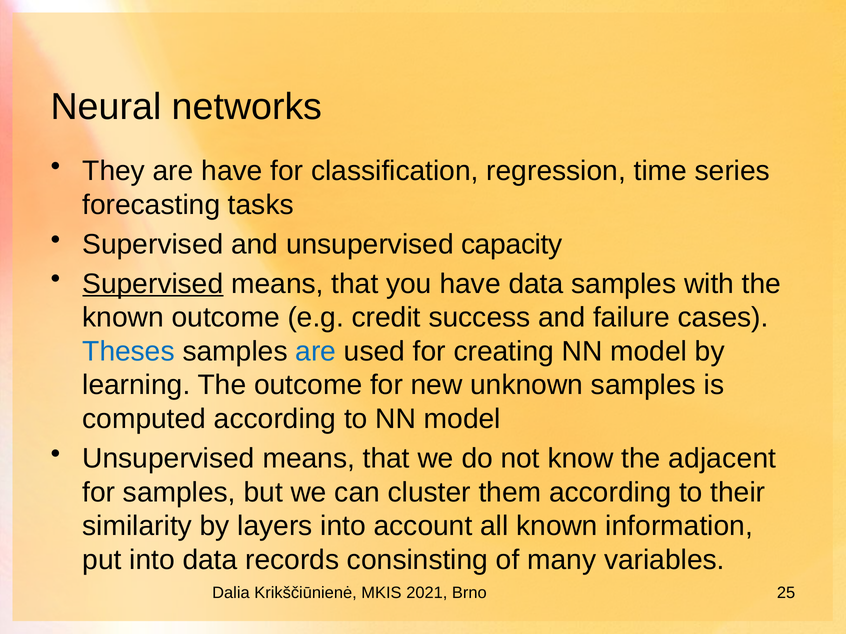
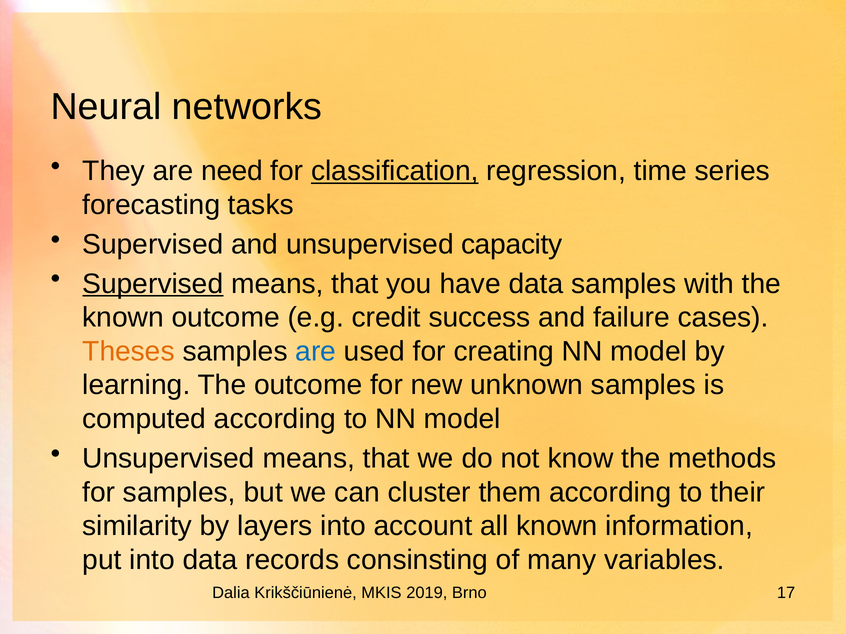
are have: have -> need
classification underline: none -> present
Theses colour: blue -> orange
adjacent: adjacent -> methods
2021: 2021 -> 2019
25: 25 -> 17
